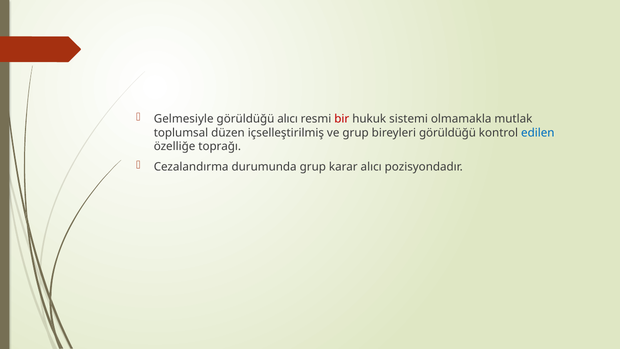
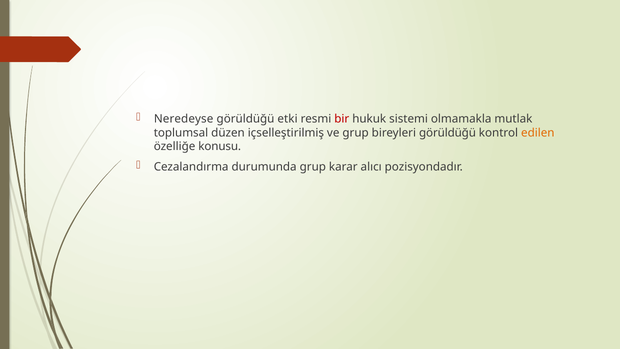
Gelmesiyle: Gelmesiyle -> Neredeyse
görüldüğü alıcı: alıcı -> etki
edilen colour: blue -> orange
toprağı: toprağı -> konusu
